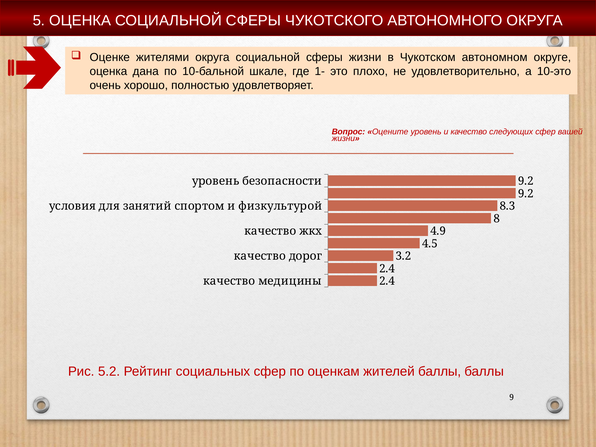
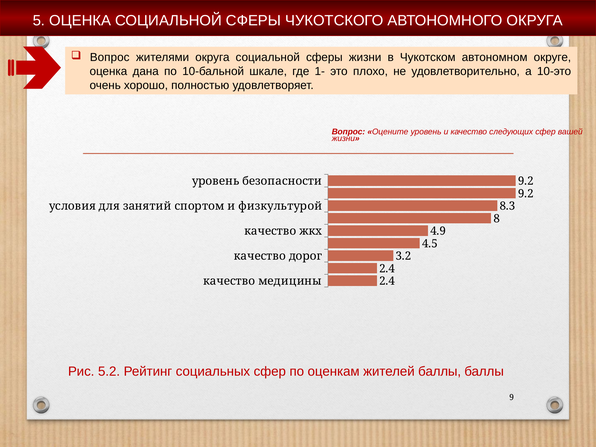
Оценке at (110, 57): Оценке -> Вопрос
